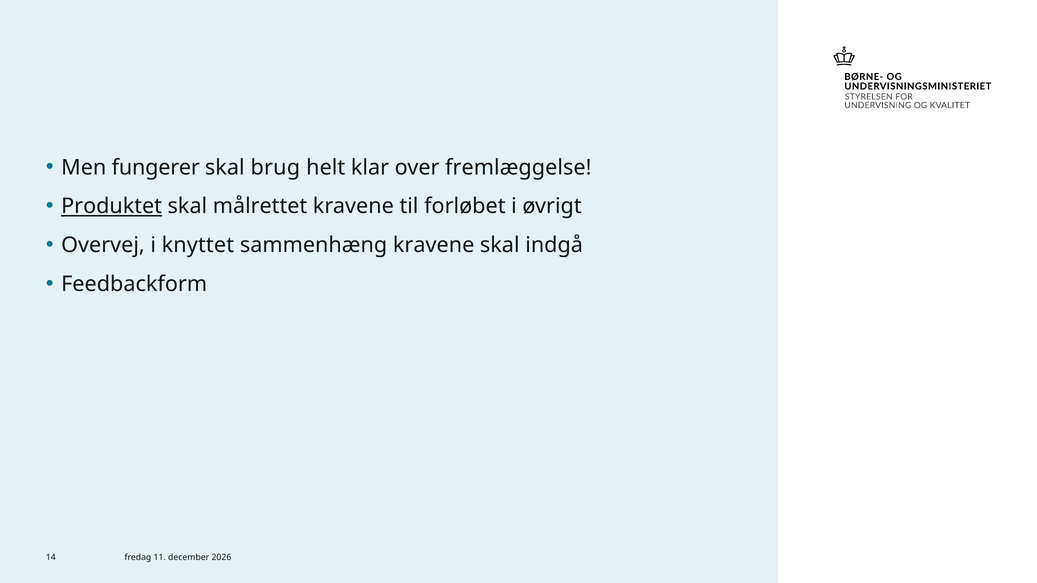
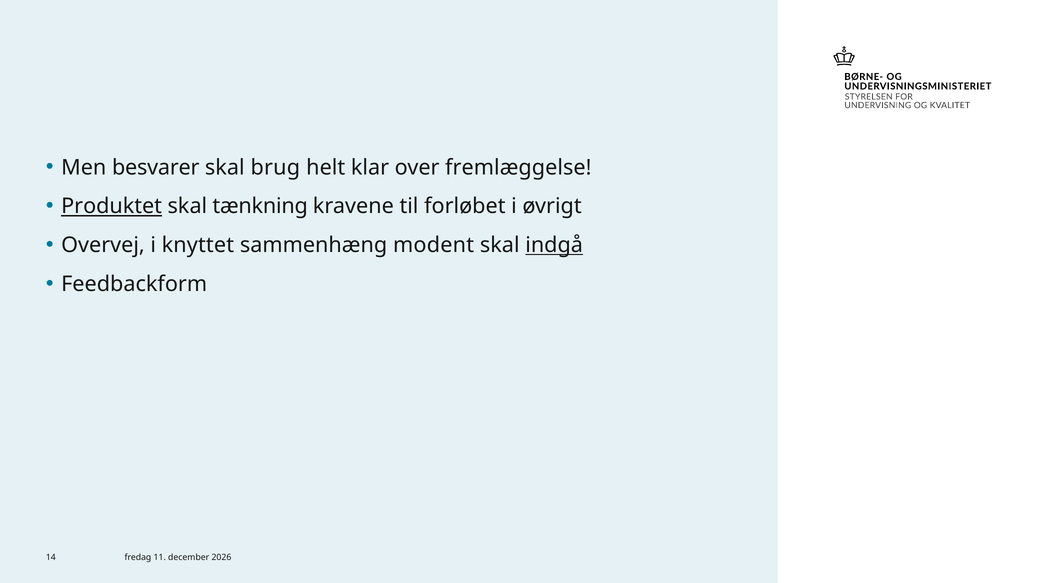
fungerer: fungerer -> besvarer
målrettet: målrettet -> tænkning
sammenhæng kravene: kravene -> modent
indgå underline: none -> present
